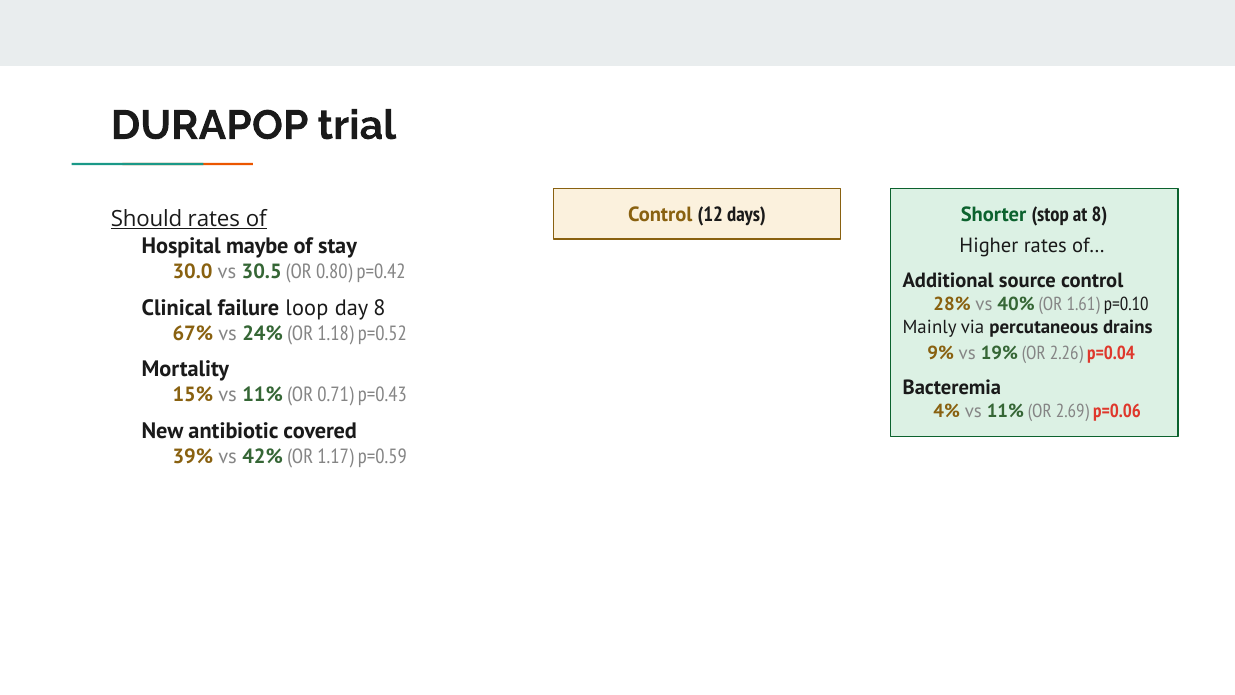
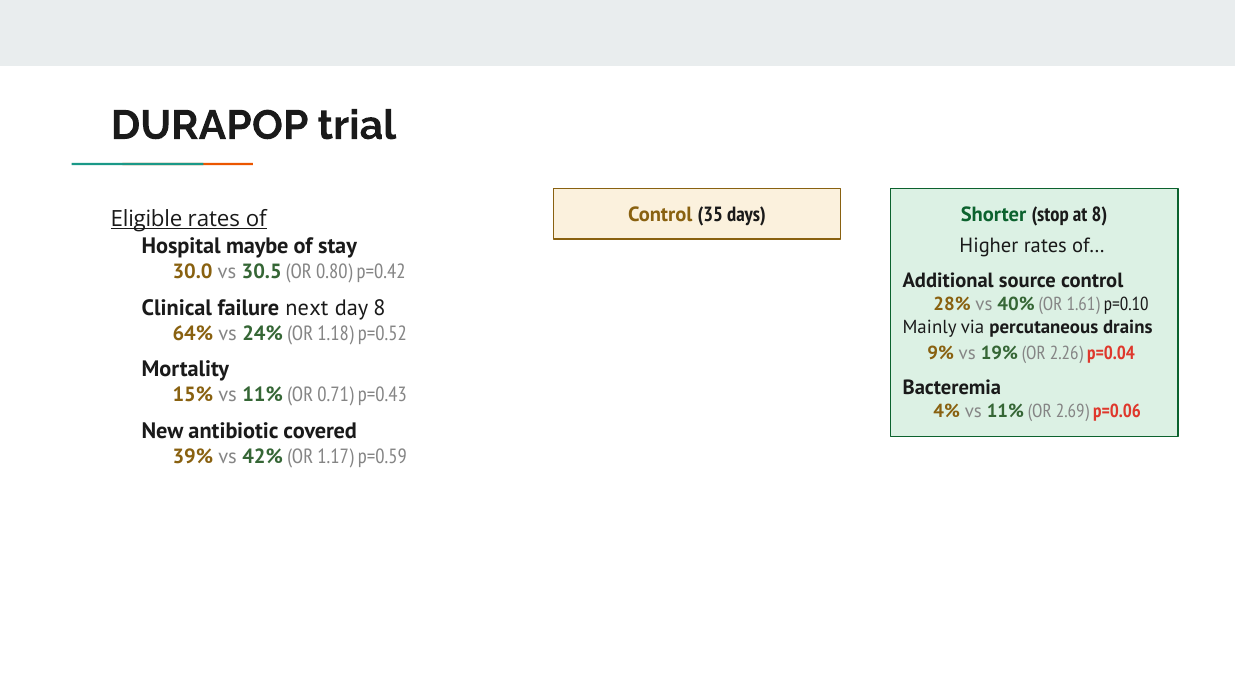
12: 12 -> 35
Should: Should -> Eligible
loop: loop -> next
67%: 67% -> 64%
